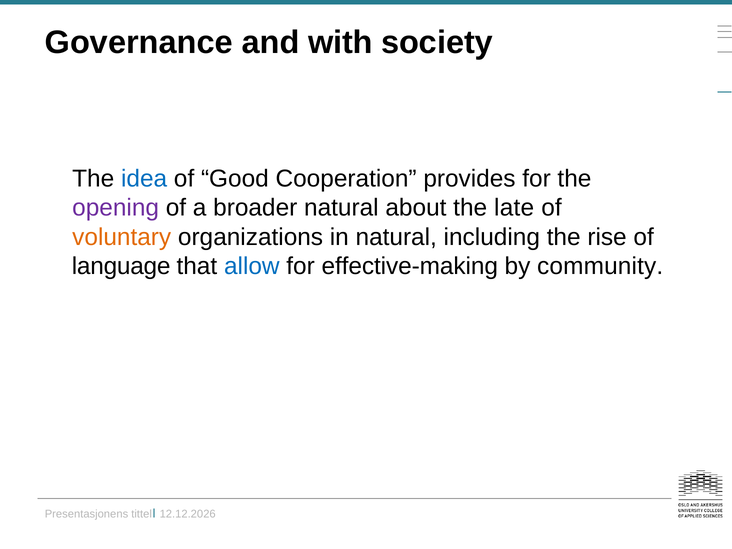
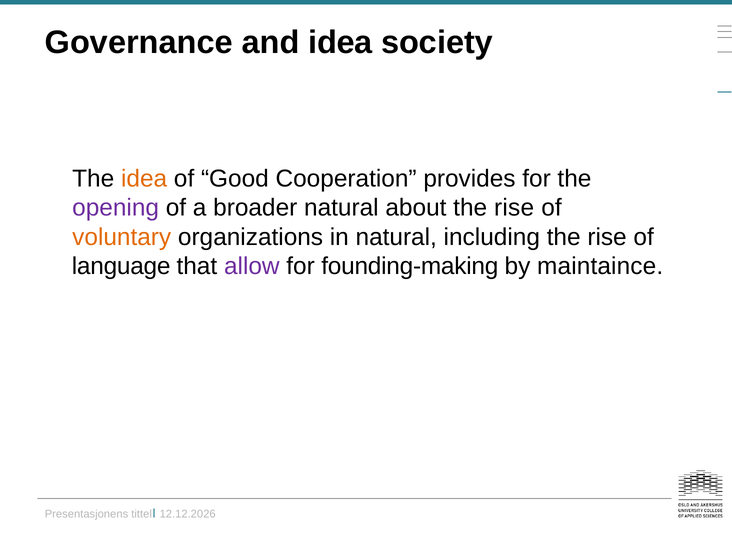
and with: with -> idea
idea at (144, 179) colour: blue -> orange
about the late: late -> rise
allow colour: blue -> purple
effective-making: effective-making -> founding-making
community: community -> maintaince
